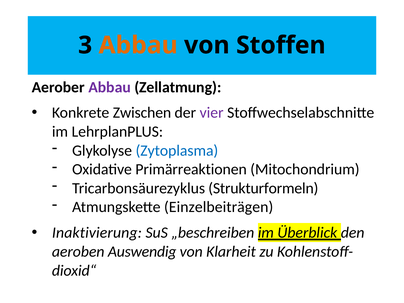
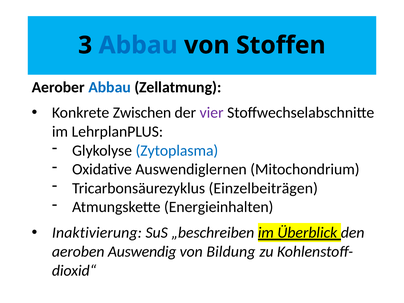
Abbau at (138, 45) colour: orange -> blue
Abbau at (110, 87) colour: purple -> blue
Primärreaktionen: Primärreaktionen -> Auswendiglernen
Strukturformeln: Strukturformeln -> Einzelbeiträgen
Einzelbeiträgen: Einzelbeiträgen -> Energieinhalten
Klarheit: Klarheit -> Bildung
